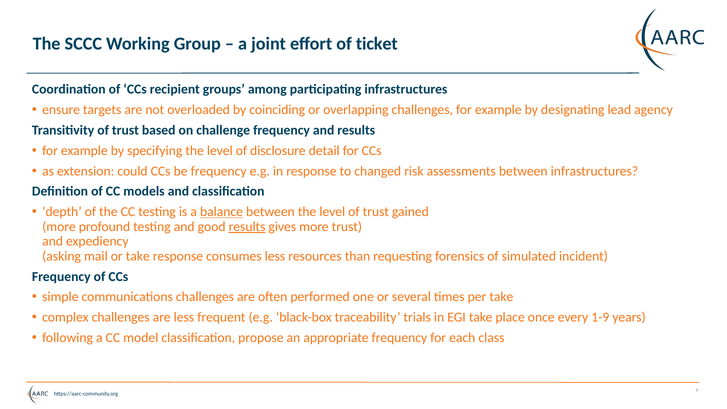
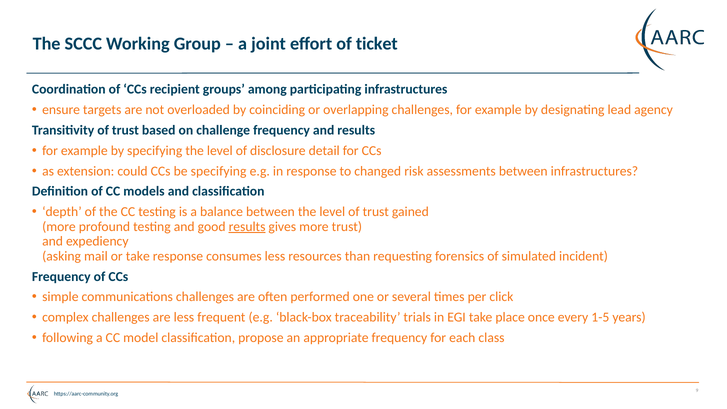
be frequency: frequency -> specifying
balance underline: present -> none
per take: take -> click
1-9: 1-9 -> 1-5
